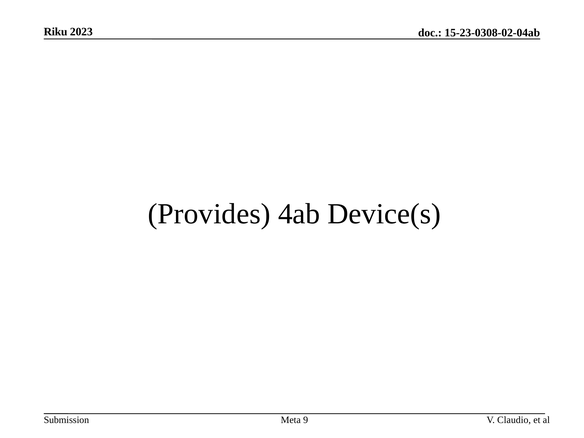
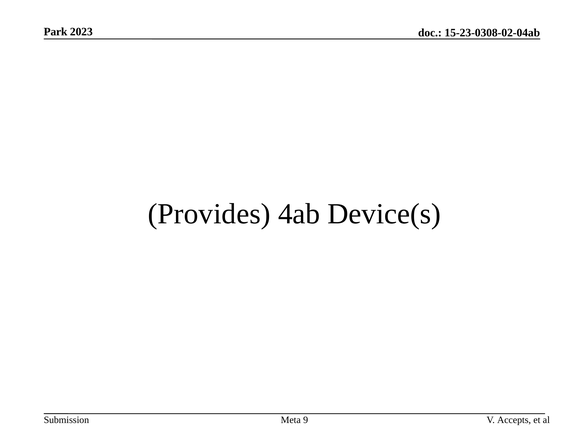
Riku: Riku -> Park
Claudio: Claudio -> Accepts
